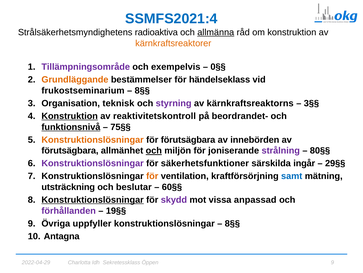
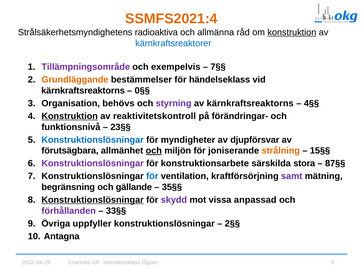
SSMFS2021:4 colour: blue -> orange
allmänna underline: present -> none
konstruktion at (292, 32) underline: none -> present
kärnkraftsreaktorer colour: orange -> blue
0§§: 0§§ -> 7§§
frukostseminarium at (83, 90): frukostseminarium -> kärnkraftsreaktorns
8§§ at (142, 90): 8§§ -> 0§§
teknisk: teknisk -> behövs
3§§: 3§§ -> 4§§
beordrandet-: beordrandet- -> förändringar-
funktionsnivå underline: present -> none
75§§: 75§§ -> 23§§
Konstruktionslösningar at (93, 139) colour: orange -> blue
för förutsägbara: förutsägbara -> myndigheter
innebörden: innebörden -> djupförsvar
strålning colour: purple -> orange
80§§: 80§§ -> 15§§
säkerhetsfunktioner: säkerhetsfunktioner -> konstruktionsarbete
ingår: ingår -> stora
29§§: 29§§ -> 87§§
för at (152, 176) colour: orange -> blue
samt colour: blue -> purple
utsträckning: utsträckning -> begränsning
beslutar: beslutar -> gällande
60§§: 60§§ -> 35§§
19§§: 19§§ -> 33§§
8§§ at (232, 223): 8§§ -> 2§§
